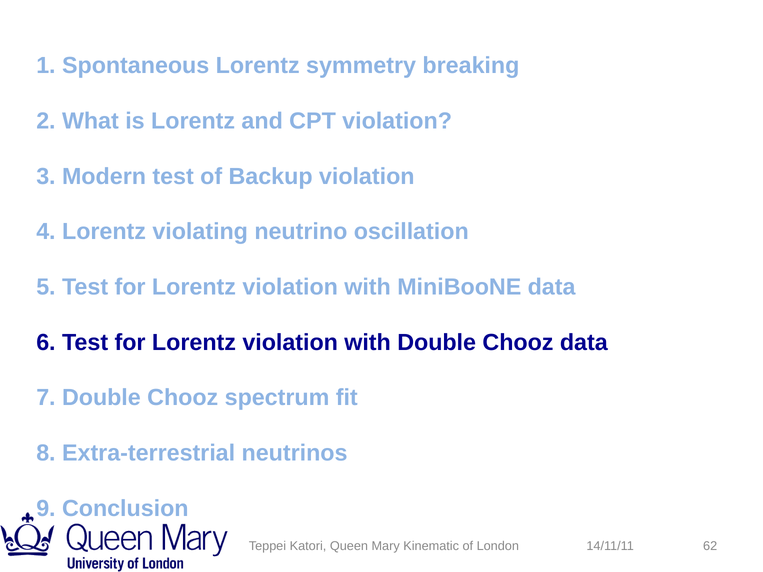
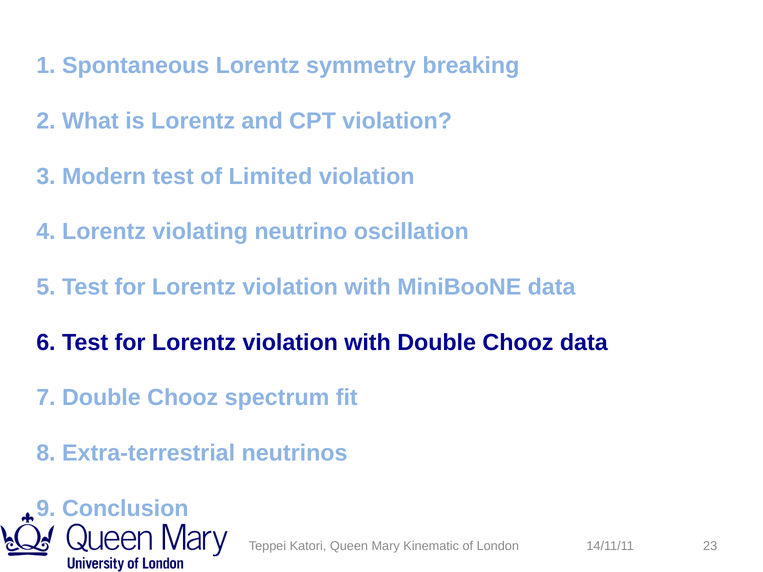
Backup: Backup -> Limited
62: 62 -> 23
